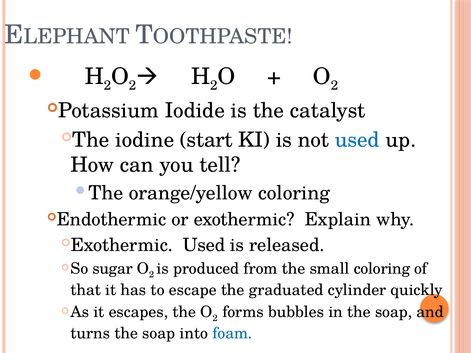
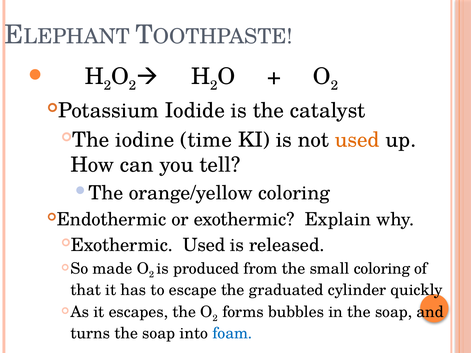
start: start -> time
used at (357, 140) colour: blue -> orange
sugar: sugar -> made
